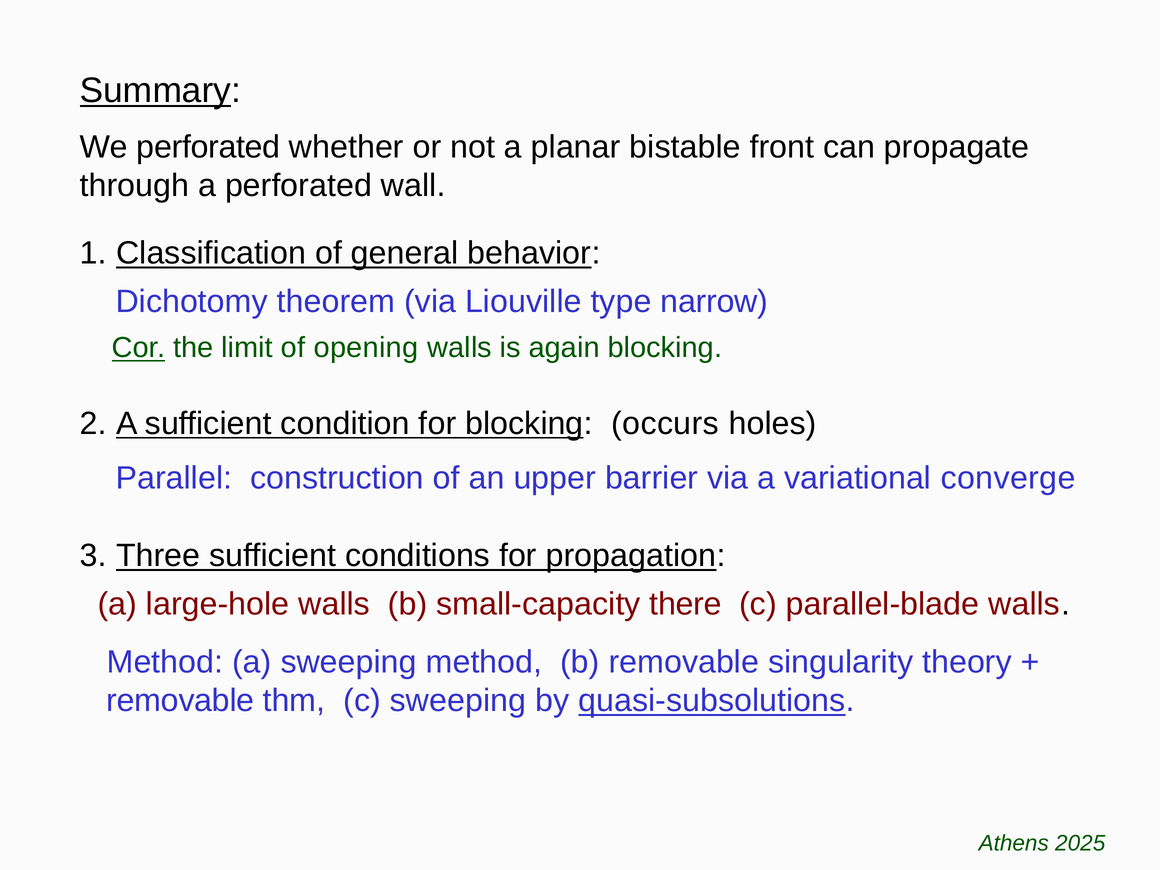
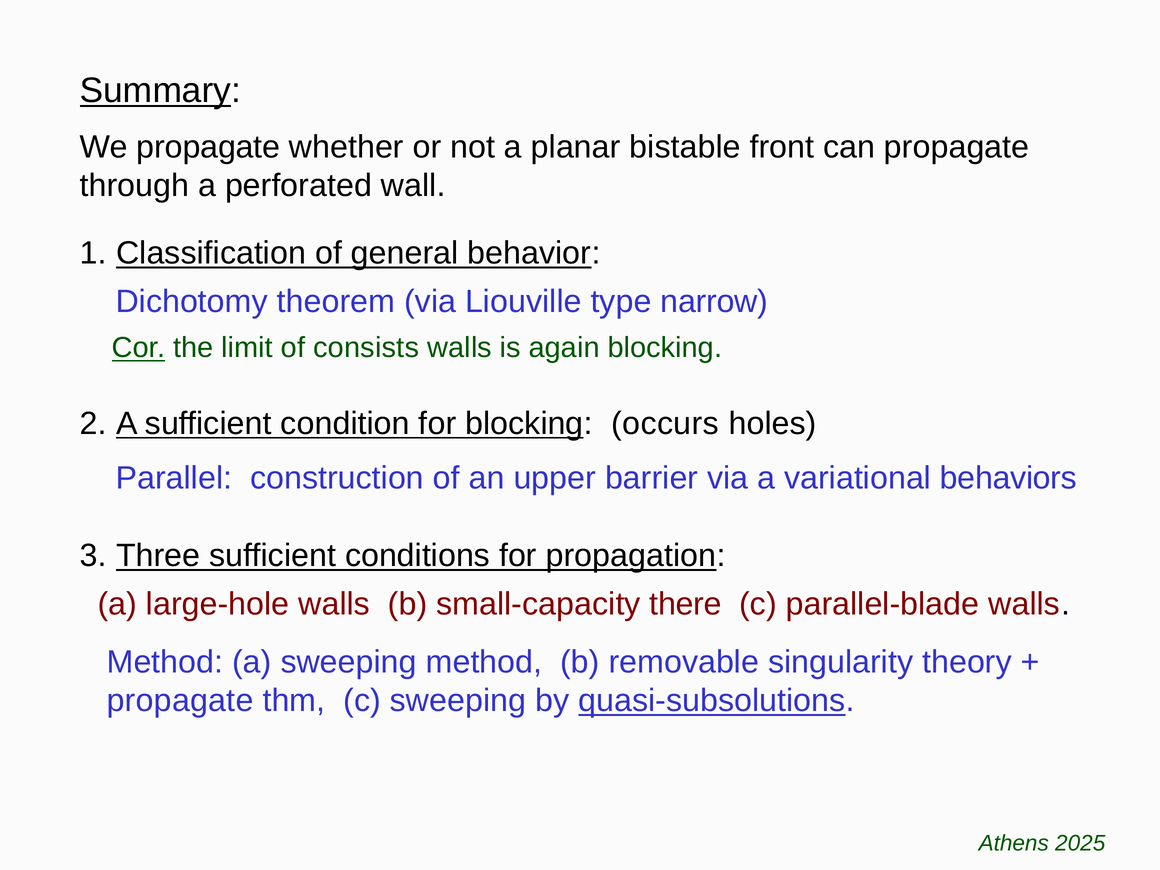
We perforated: perforated -> propagate
opening: opening -> consists
converge: converge -> behaviors
removable at (180, 701): removable -> propagate
